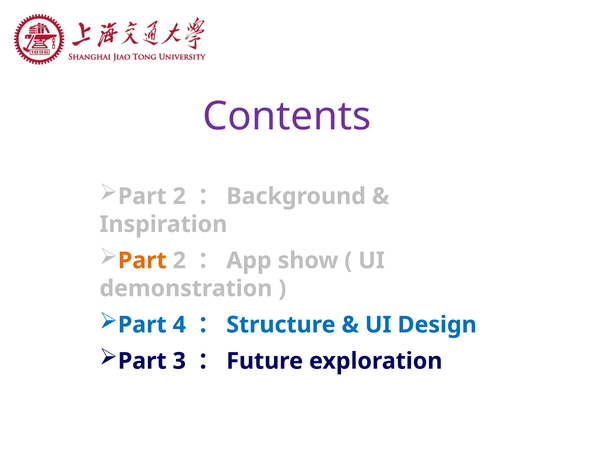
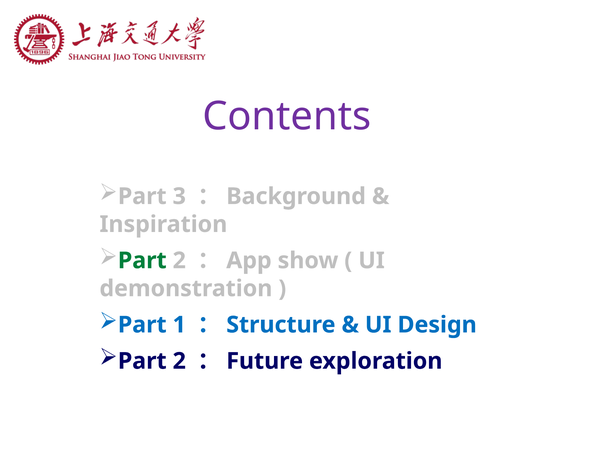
2 at (179, 196): 2 -> 3
Part at (142, 260) colour: orange -> green
4: 4 -> 1
3 at (179, 361): 3 -> 2
